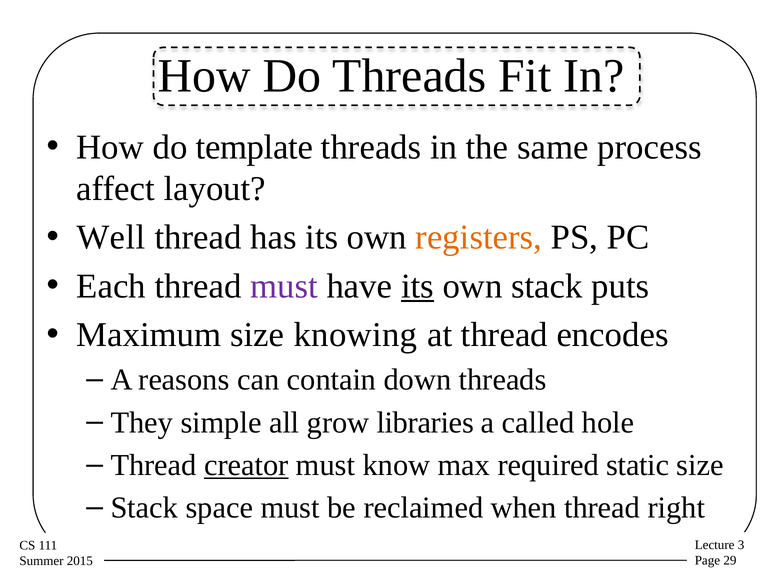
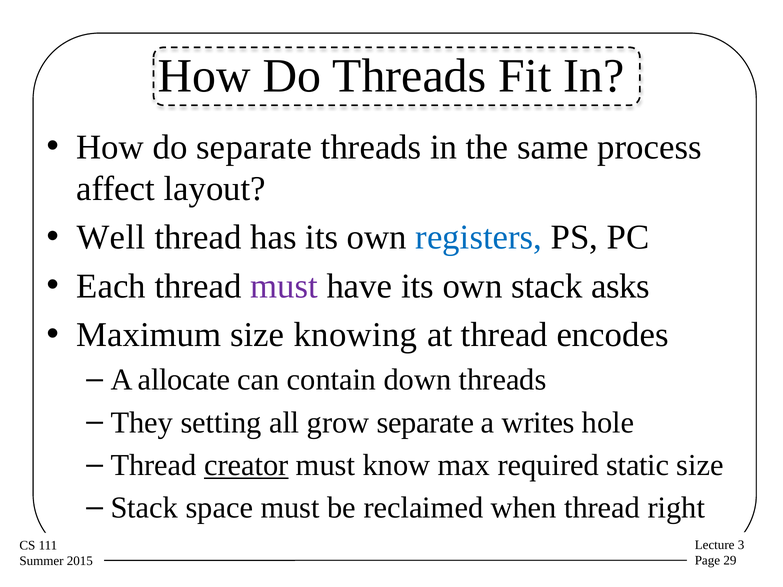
do template: template -> separate
registers colour: orange -> blue
its at (417, 286) underline: present -> none
puts: puts -> asks
reasons: reasons -> allocate
simple: simple -> setting
grow libraries: libraries -> separate
called: called -> writes
